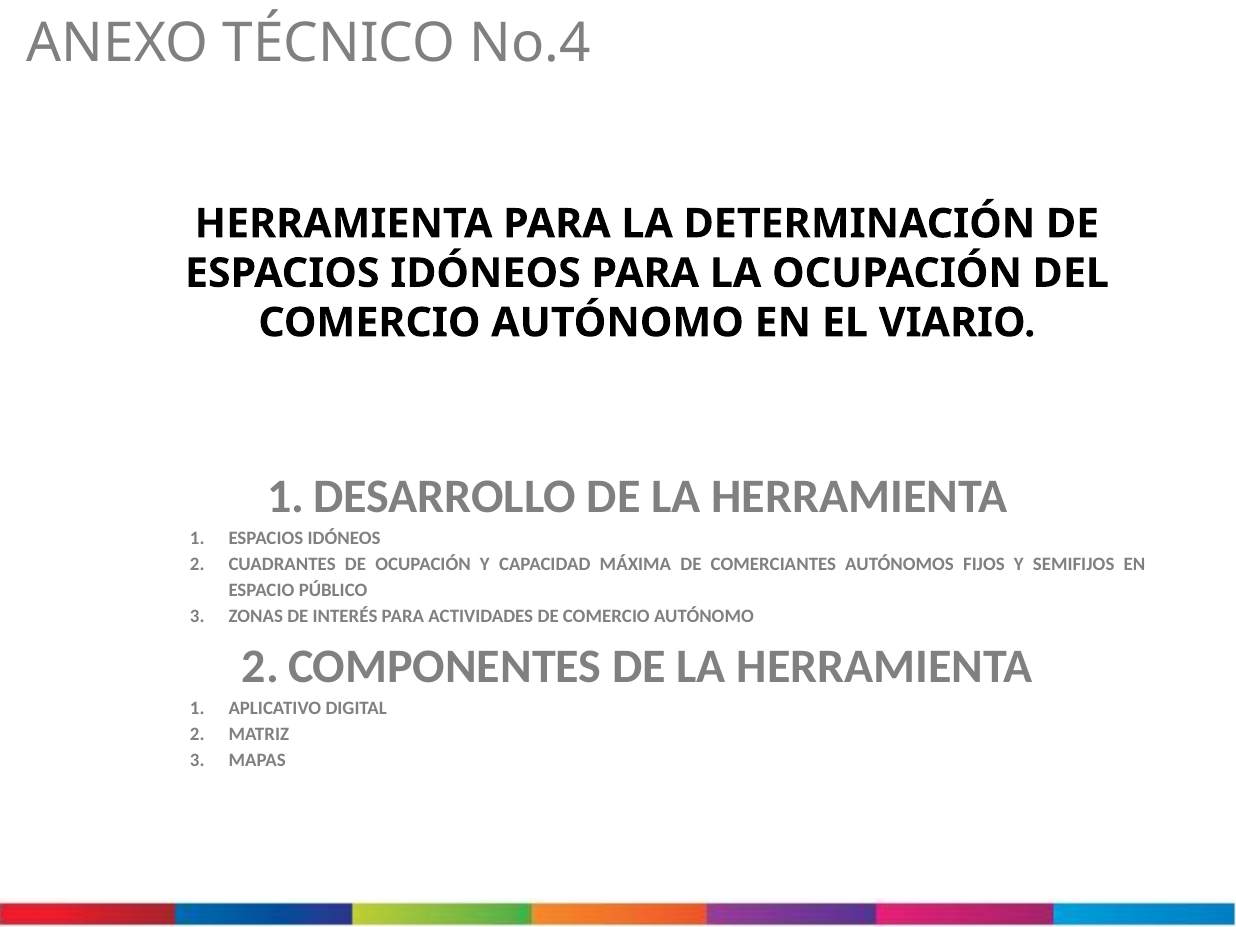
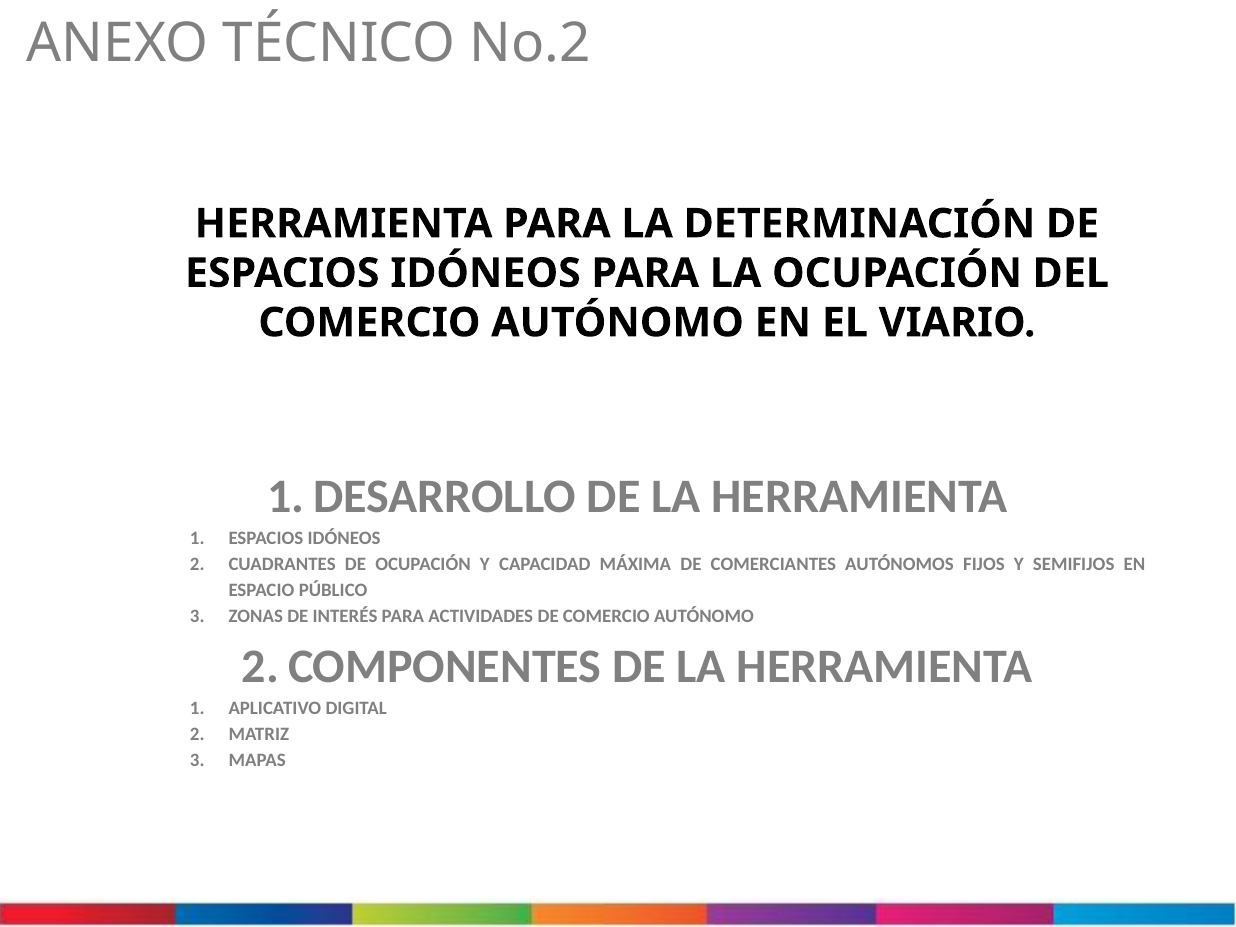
No.4: No.4 -> No.2
